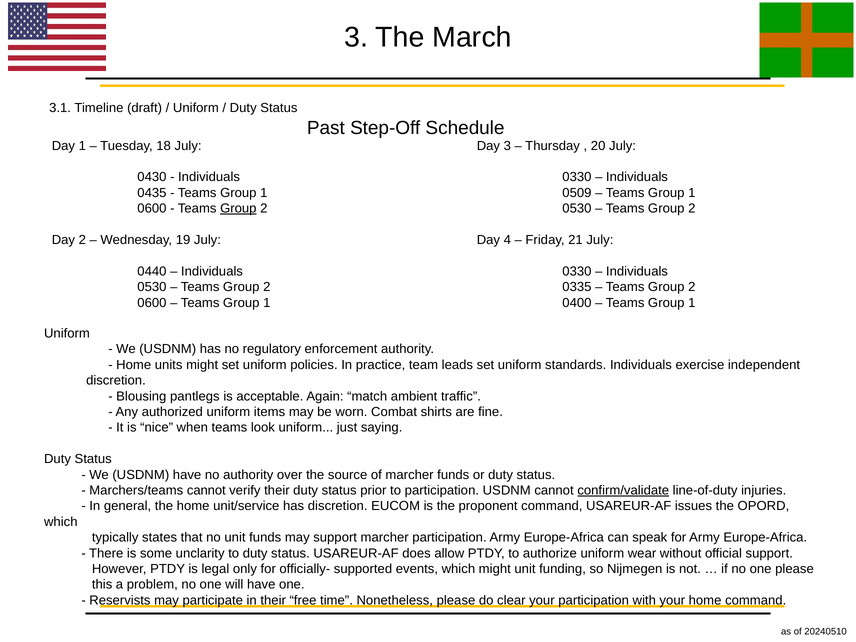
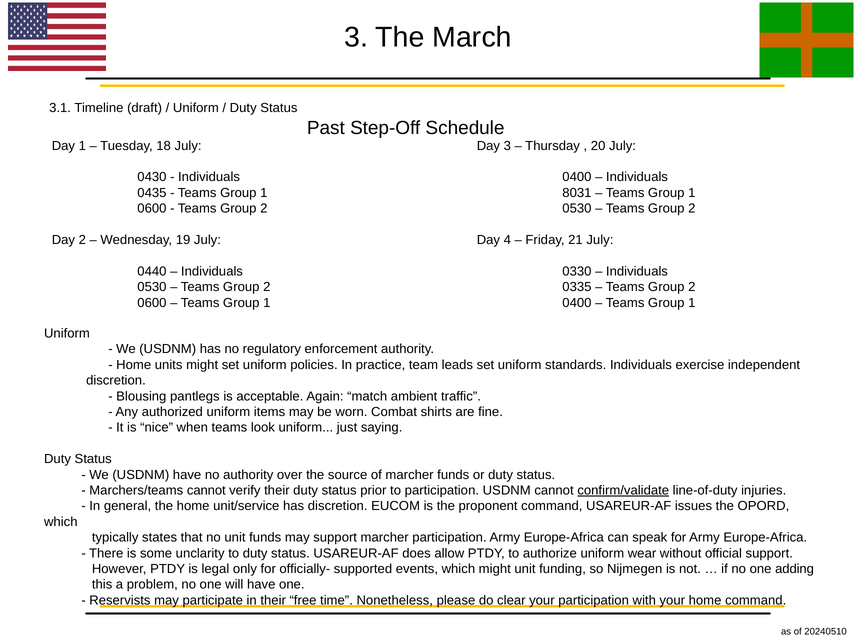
0330 at (577, 177): 0330 -> 0400
0509: 0509 -> 8031
Group at (238, 209) underline: present -> none
one please: please -> adding
